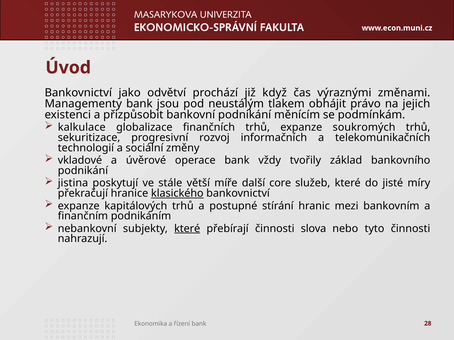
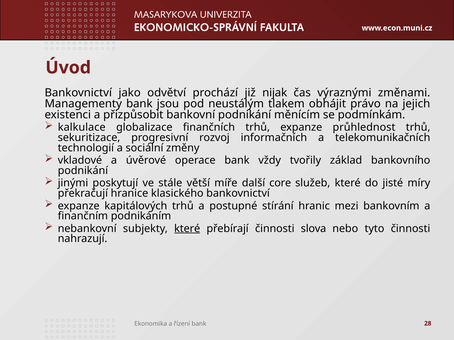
když: když -> nijak
soukromých: soukromých -> průhlednost
jistina: jistina -> jinými
klasického underline: present -> none
